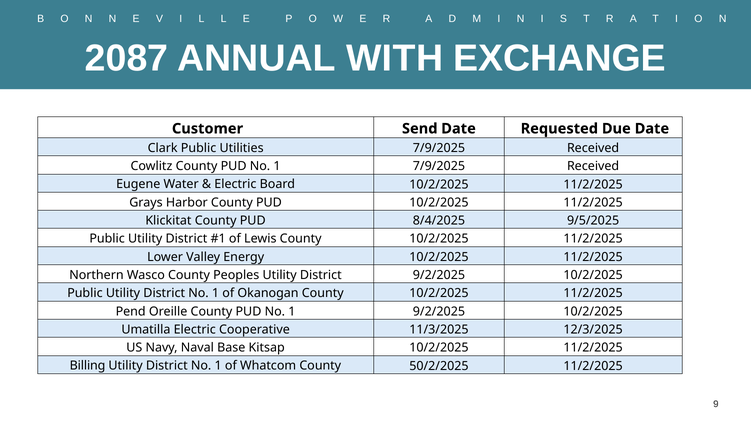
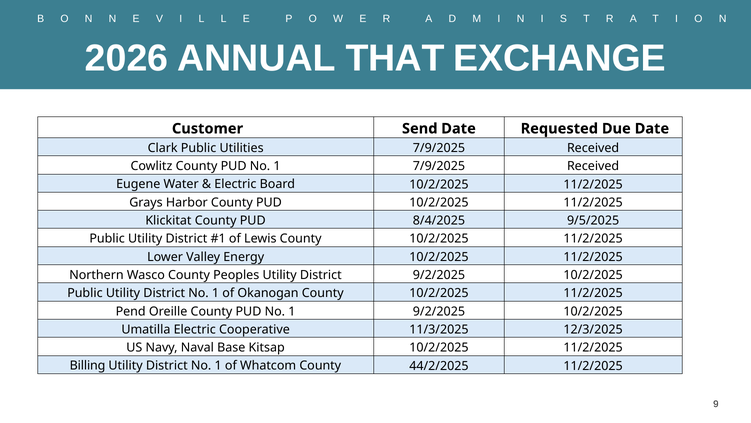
2087: 2087 -> 2026
WITH: WITH -> THAT
50/2/2025: 50/2/2025 -> 44/2/2025
